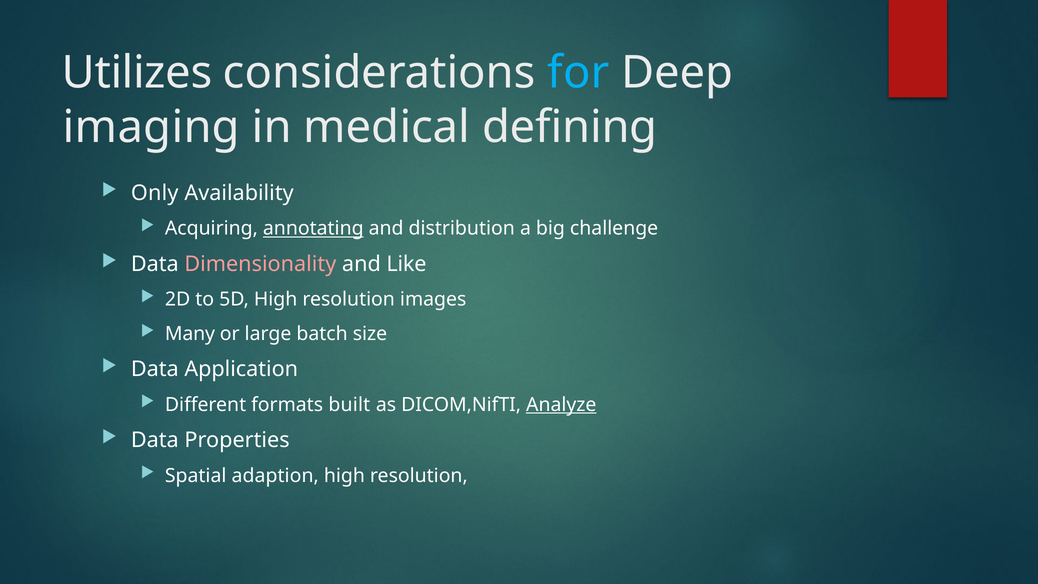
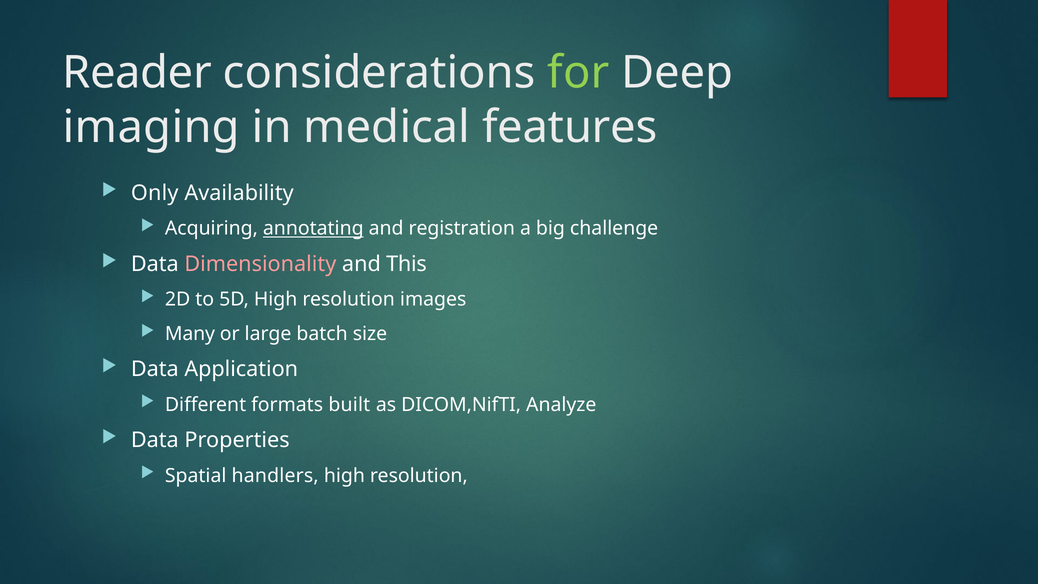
Utilizes: Utilizes -> Reader
for colour: light blue -> light green
defining: defining -> features
distribution: distribution -> registration
Like: Like -> This
Analyze underline: present -> none
adaption: adaption -> handlers
